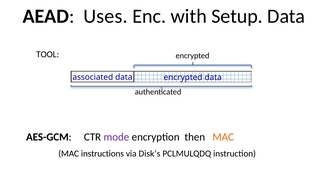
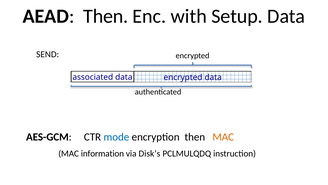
AEAD Uses: Uses -> Then
TOOL: TOOL -> SEND
mode colour: purple -> blue
instructions: instructions -> information
